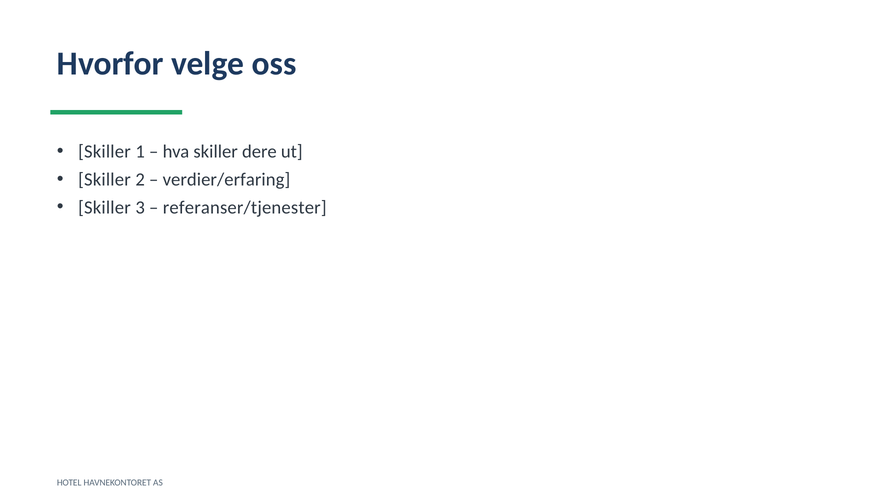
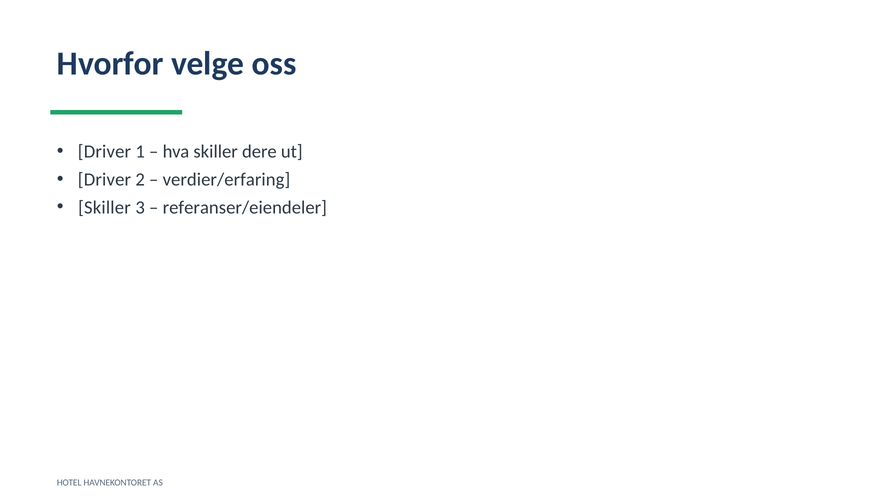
Skiller at (104, 151): Skiller -> Driver
Skiller at (104, 179): Skiller -> Driver
referanser/tjenester: referanser/tjenester -> referanser/eiendeler
